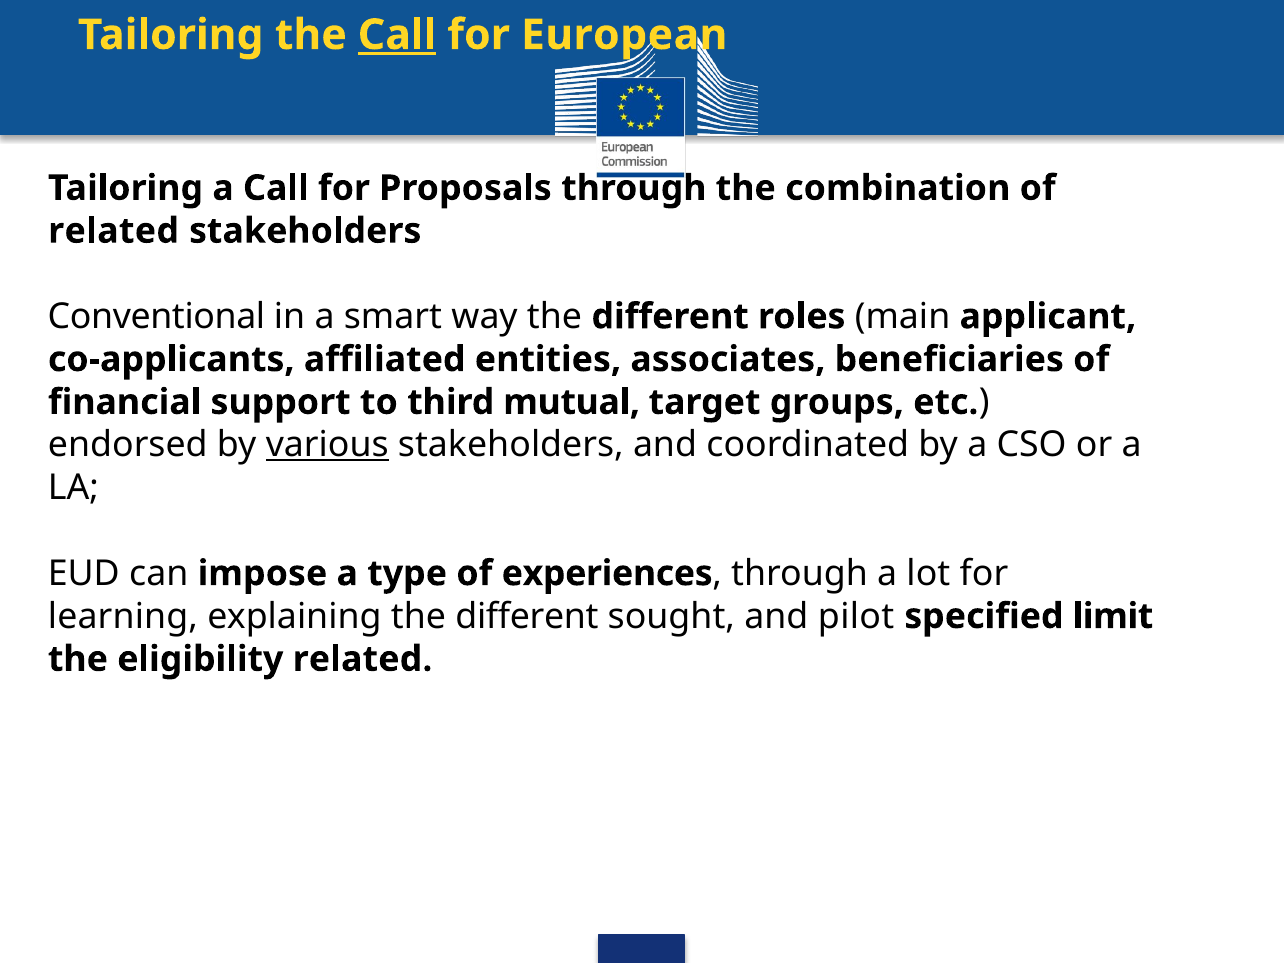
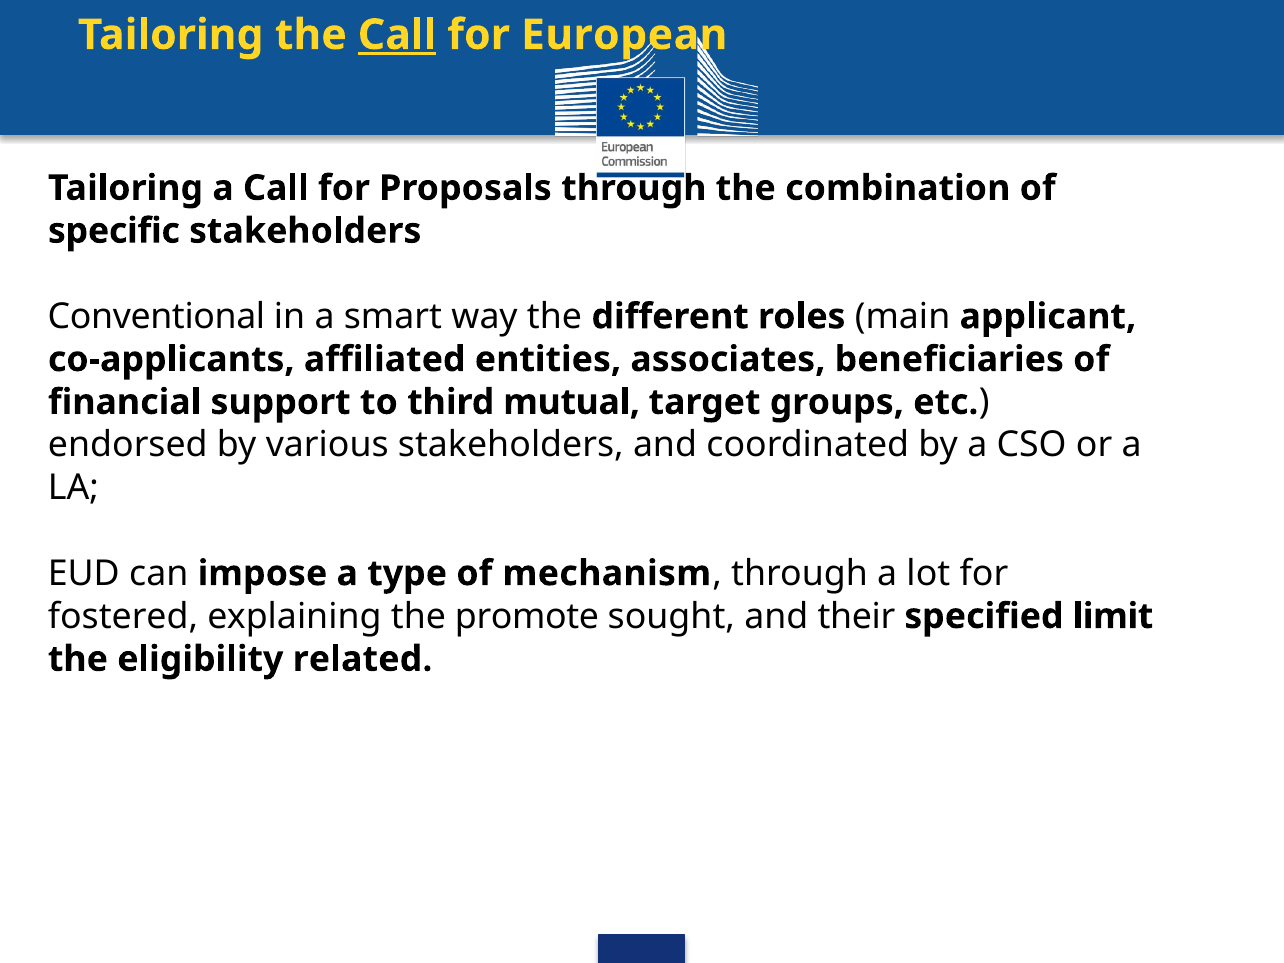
related at (114, 231): related -> specific
various underline: present -> none
experiences: experiences -> mechanism
learning: learning -> fostered
explaining the different: different -> promote
pilot: pilot -> their
